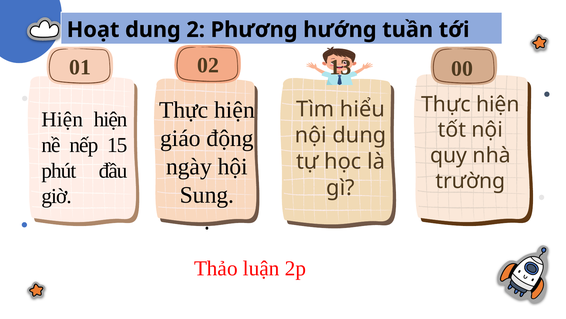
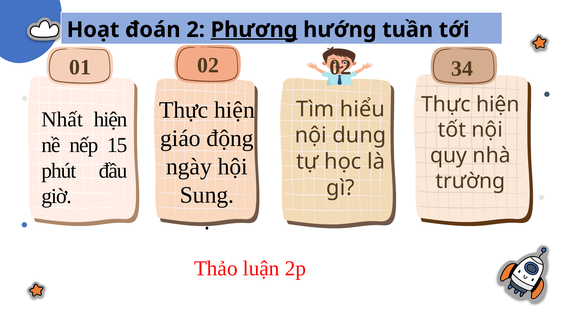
Hoạt dung: dung -> đoán
Phương underline: none -> present
02 13: 13 -> 02
00: 00 -> 34
Hiện at (62, 119): Hiện -> Nhất
